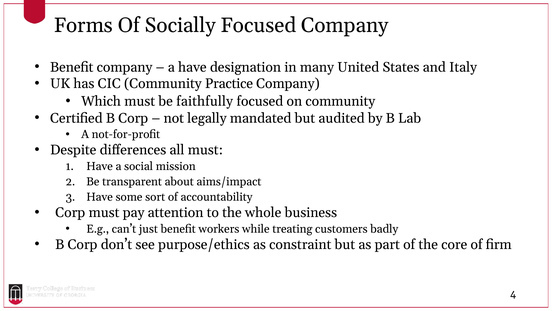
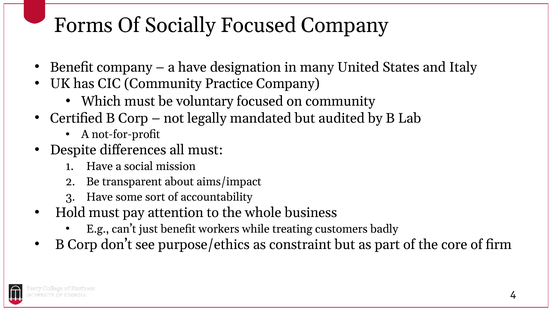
faithfully: faithfully -> voluntary
Corp at (70, 212): Corp -> Hold
